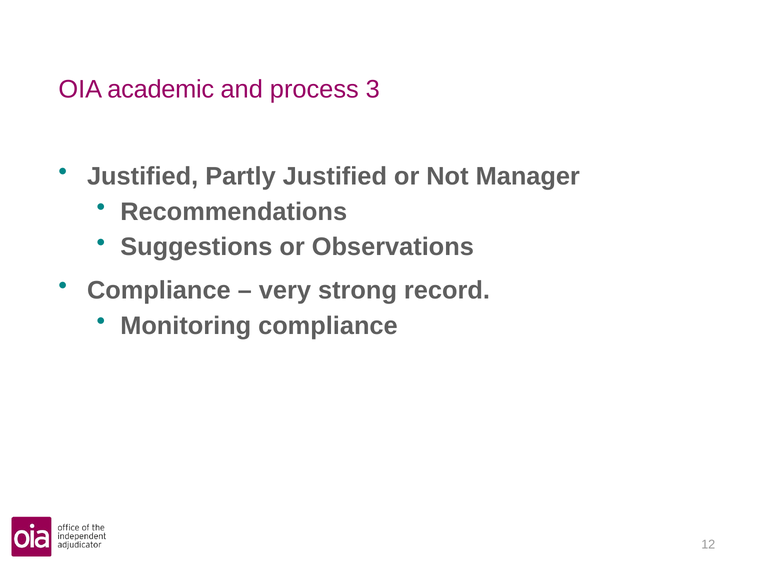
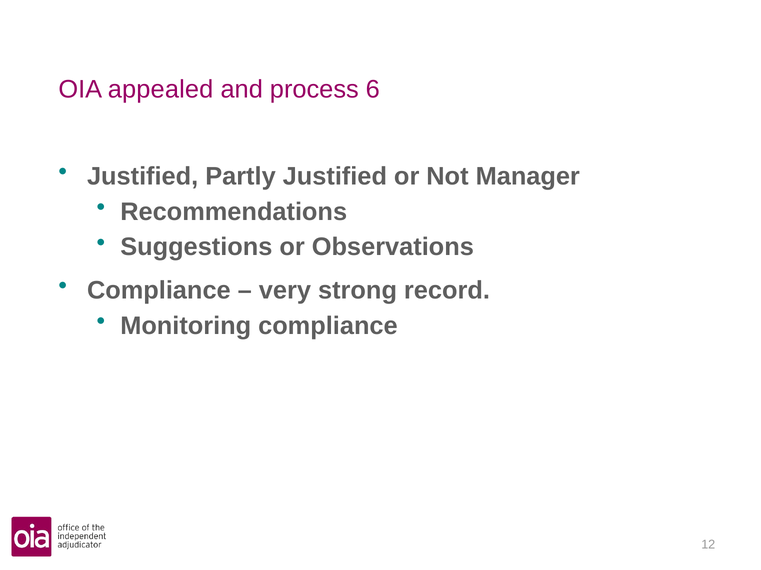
academic: academic -> appealed
3: 3 -> 6
